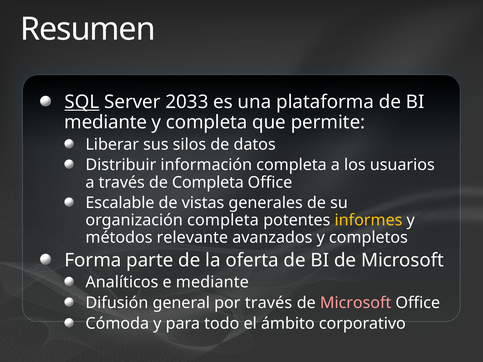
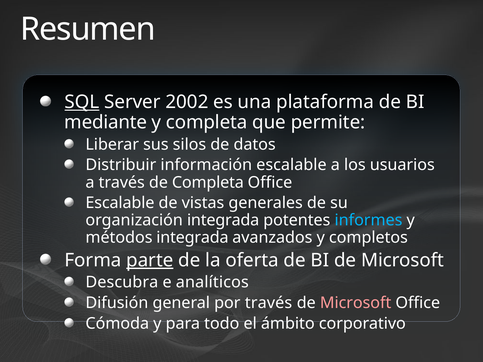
2033: 2033 -> 2002
información completa: completa -> escalable
organización completa: completa -> integrada
informes colour: yellow -> light blue
métodos relevante: relevante -> integrada
parte underline: none -> present
Analíticos: Analíticos -> Descubra
e mediante: mediante -> analíticos
